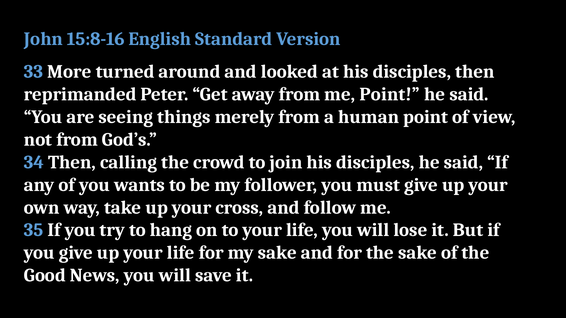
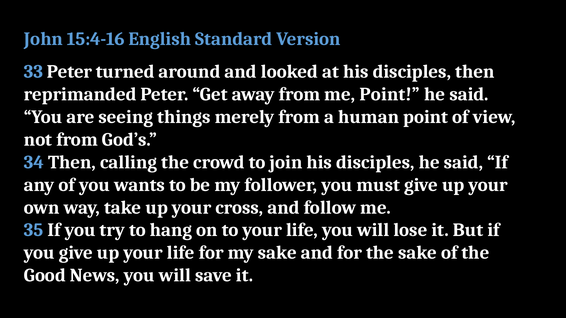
15:8-16: 15:8-16 -> 15:4-16
33 More: More -> Peter
